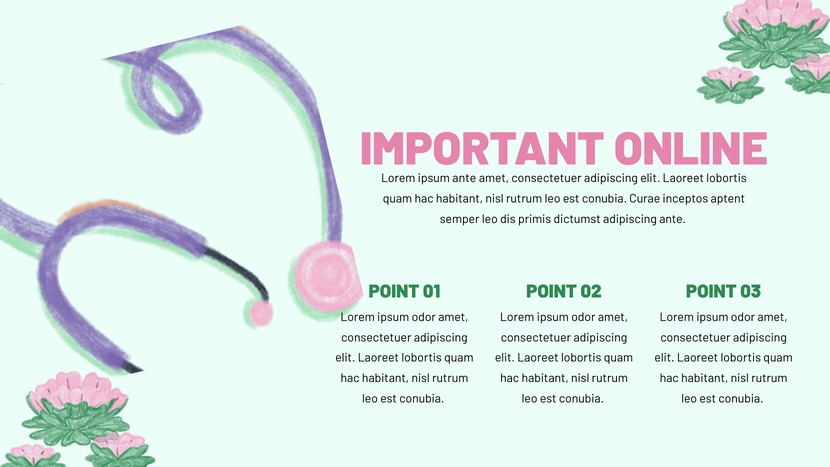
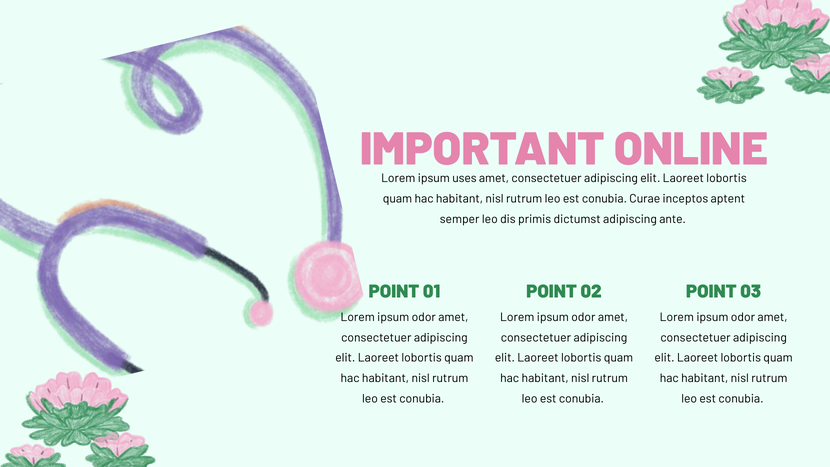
ipsum ante: ante -> uses
